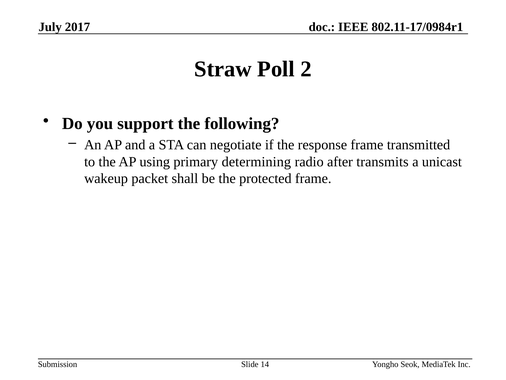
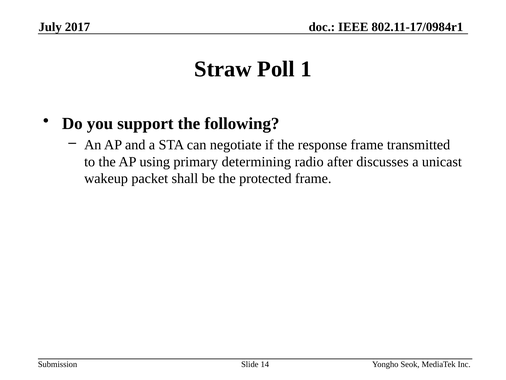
2: 2 -> 1
transmits: transmits -> discusses
